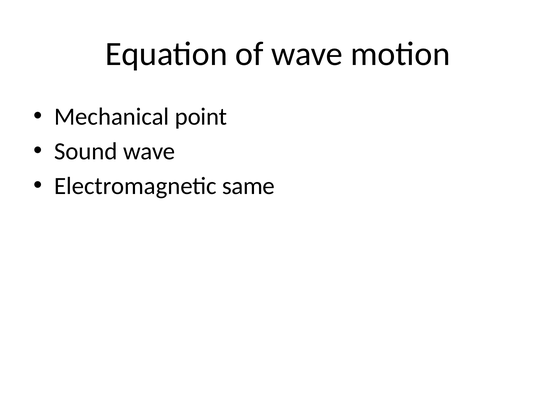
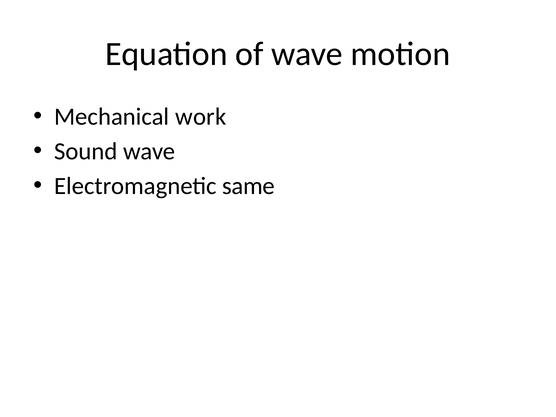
point: point -> work
